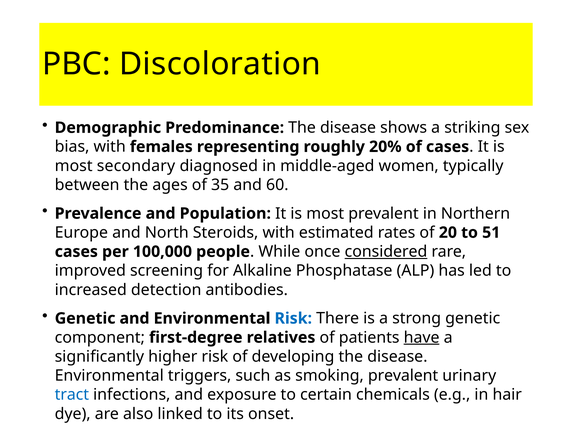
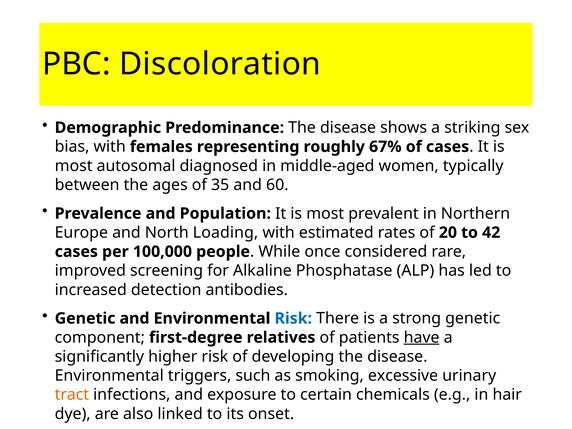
20%: 20% -> 67%
secondary: secondary -> autosomal
Steroids: Steroids -> Loading
51: 51 -> 42
considered underline: present -> none
smoking prevalent: prevalent -> excessive
tract colour: blue -> orange
